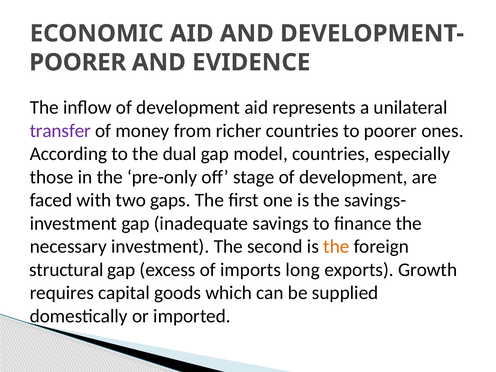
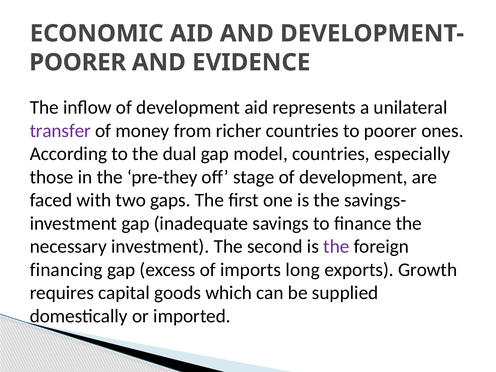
pre-only: pre-only -> pre-they
the at (336, 247) colour: orange -> purple
structural: structural -> financing
